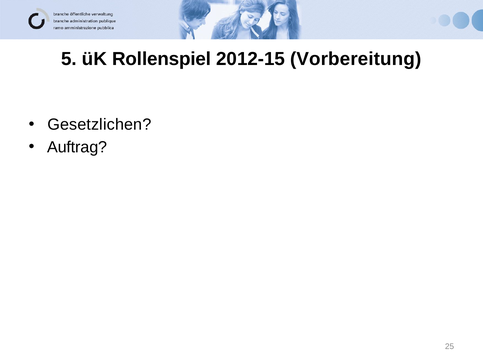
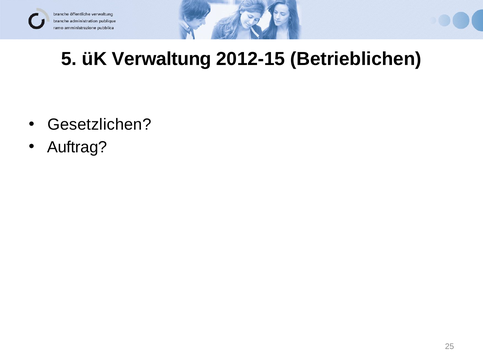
Rollenspiel: Rollenspiel -> Verwaltung
Vorbereitung: Vorbereitung -> Betrieblichen
